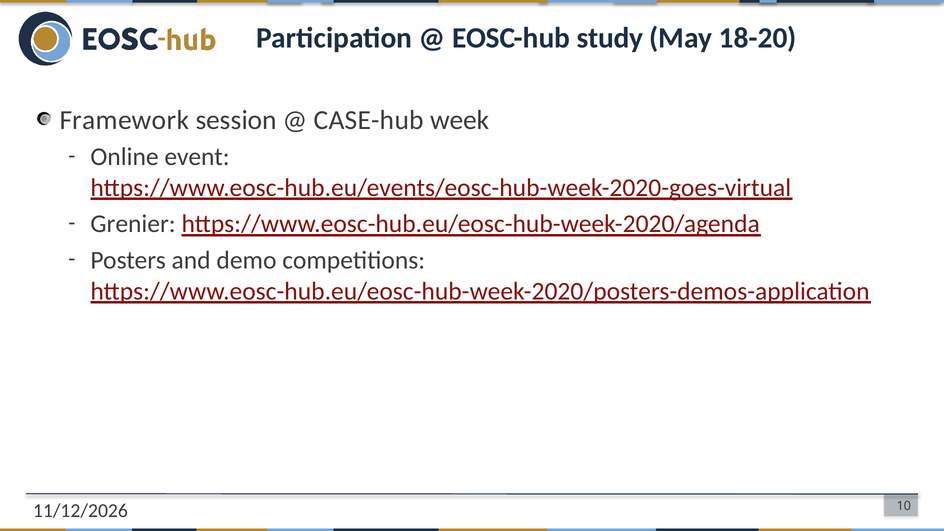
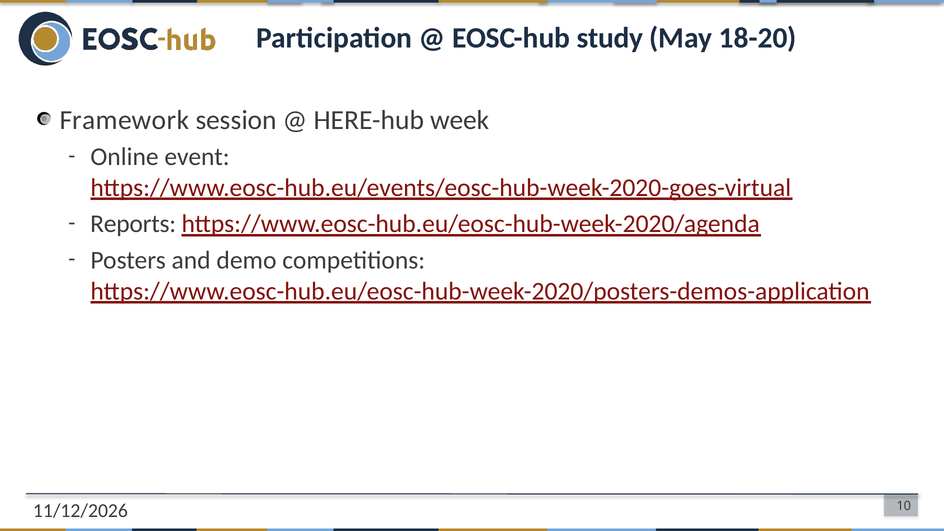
CASE-hub: CASE-hub -> HERE-hub
Grenier: Grenier -> Reports
